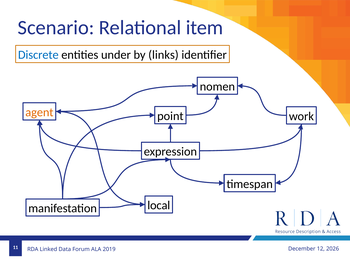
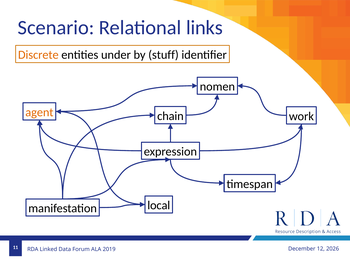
item: item -> links
Discrete colour: blue -> orange
links: links -> stuff
point: point -> chain
